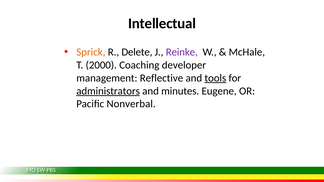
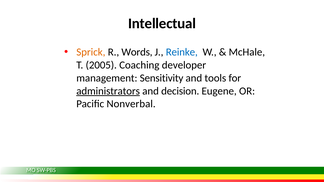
Delete: Delete -> Words
Reinke colour: purple -> blue
2000: 2000 -> 2005
Reflective: Reflective -> Sensitivity
tools underline: present -> none
minutes: minutes -> decision
